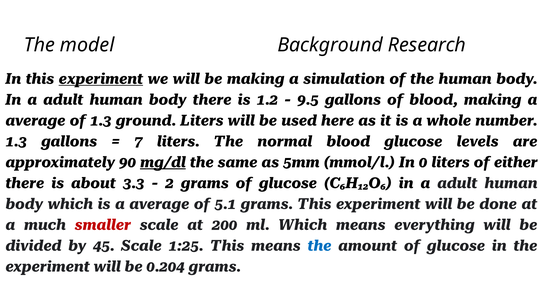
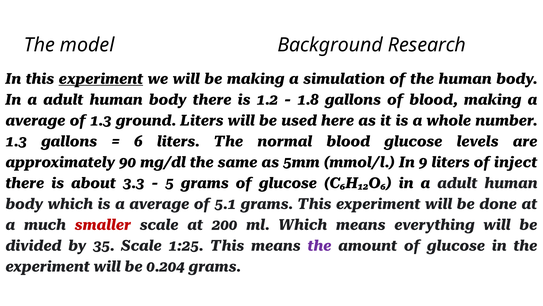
9.5: 9.5 -> 1.8
7: 7 -> 6
mg/dl underline: present -> none
0: 0 -> 9
either: either -> inject
2: 2 -> 5
45: 45 -> 35
the at (319, 245) colour: blue -> purple
